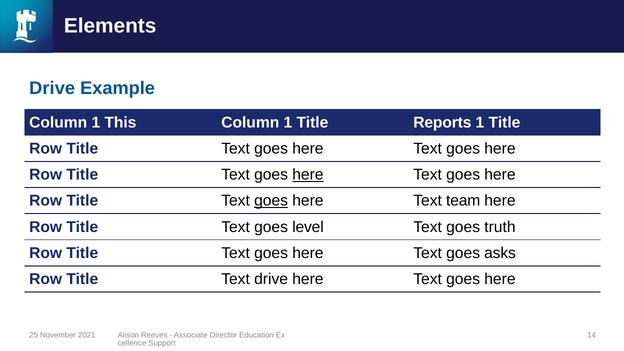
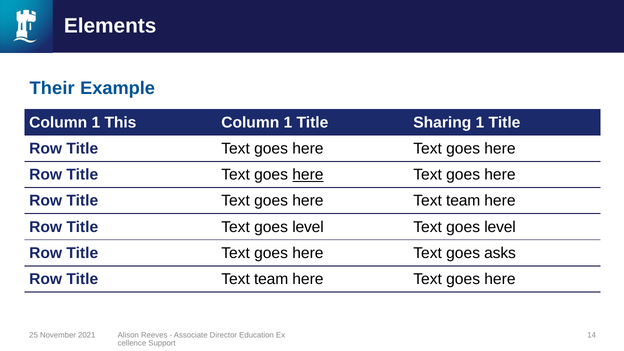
Drive at (52, 88): Drive -> Their
Reports: Reports -> Sharing
goes at (271, 201) underline: present -> none
truth at (500, 227): truth -> level
Title Text drive: drive -> team
